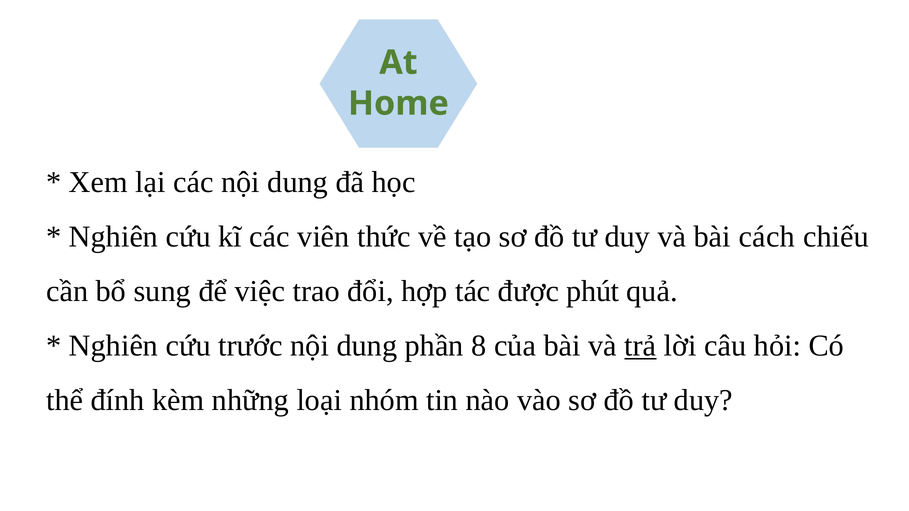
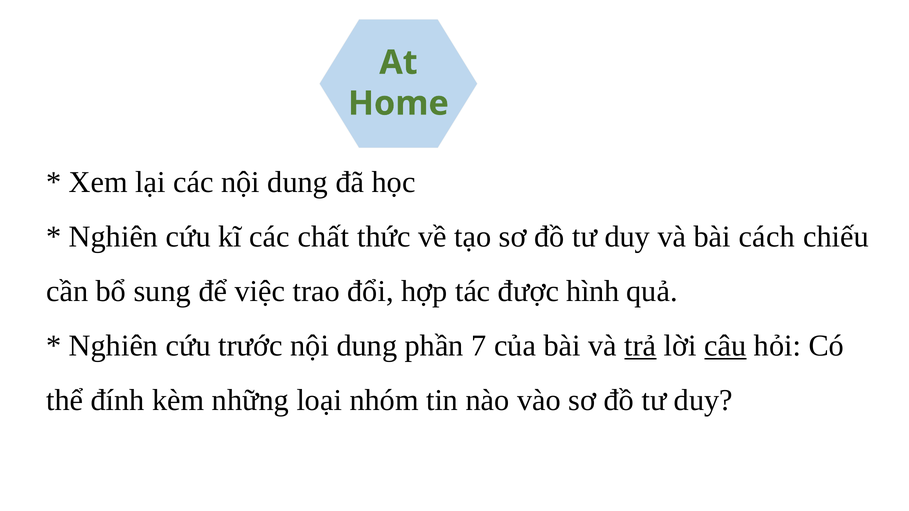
viên: viên -> chất
phút: phút -> hình
8: 8 -> 7
câu underline: none -> present
